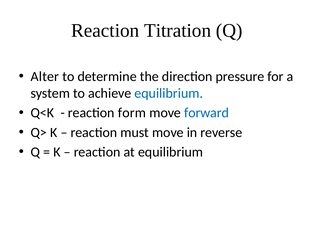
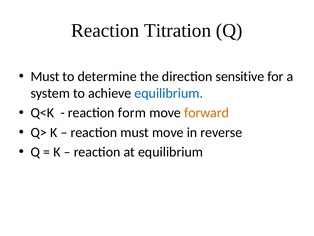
Alter at (45, 76): Alter -> Must
pressure: pressure -> sensitive
forward colour: blue -> orange
